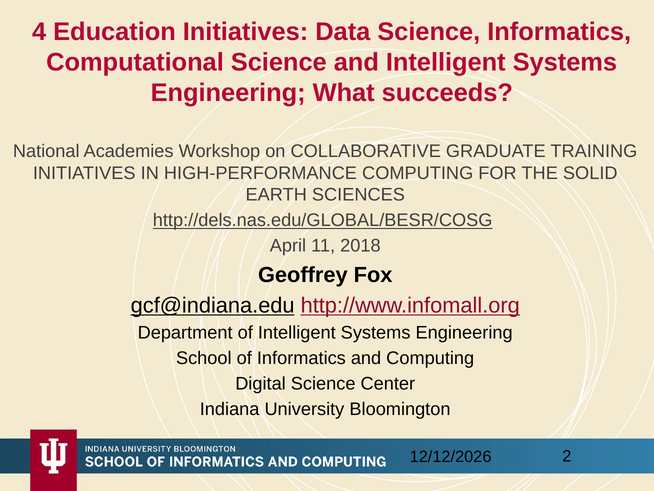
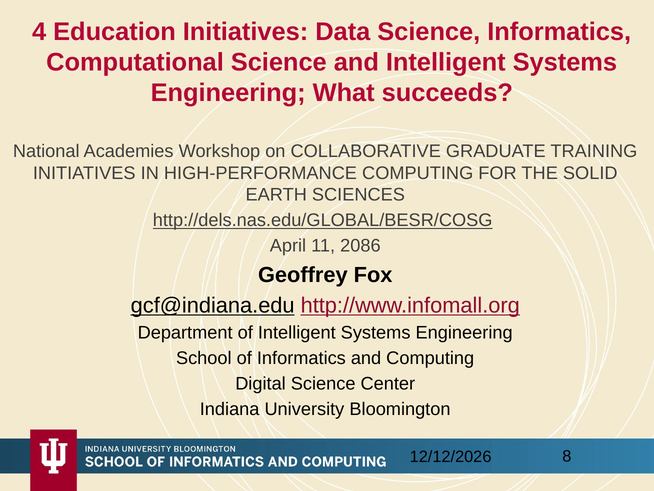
2018: 2018 -> 2086
2: 2 -> 8
